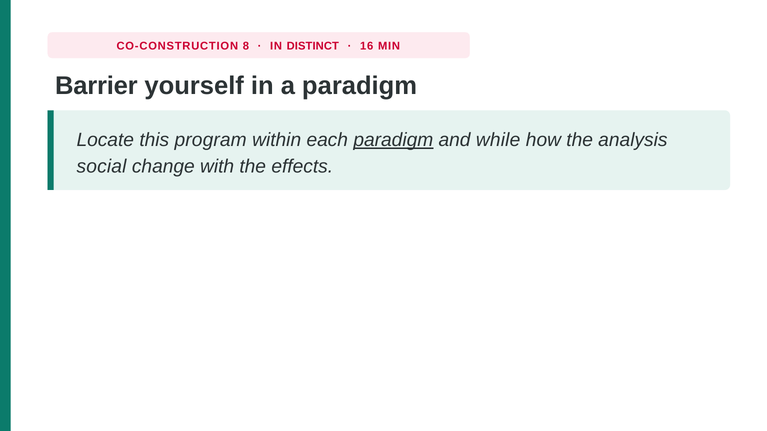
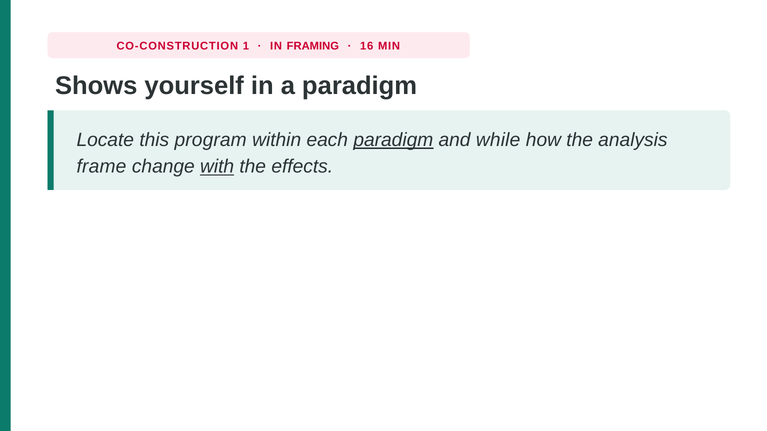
8: 8 -> 1
DISTINCT: DISTINCT -> FRAMING
Barrier: Barrier -> Shows
social: social -> frame
with underline: none -> present
